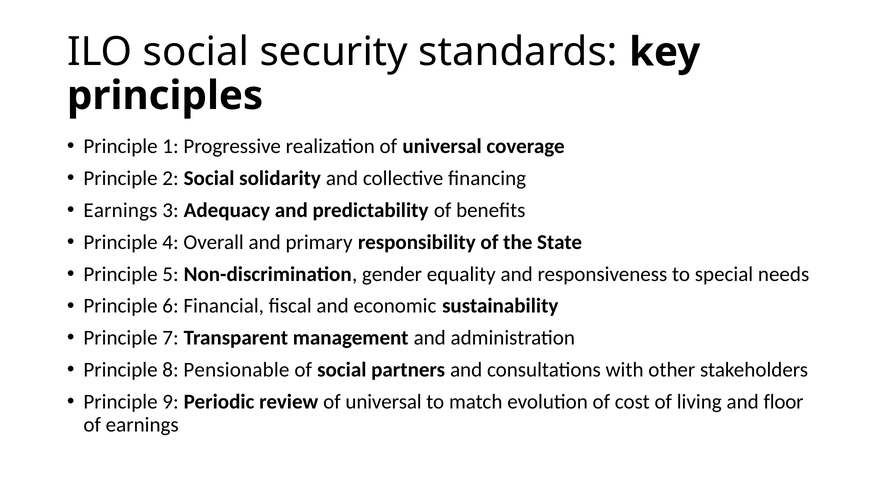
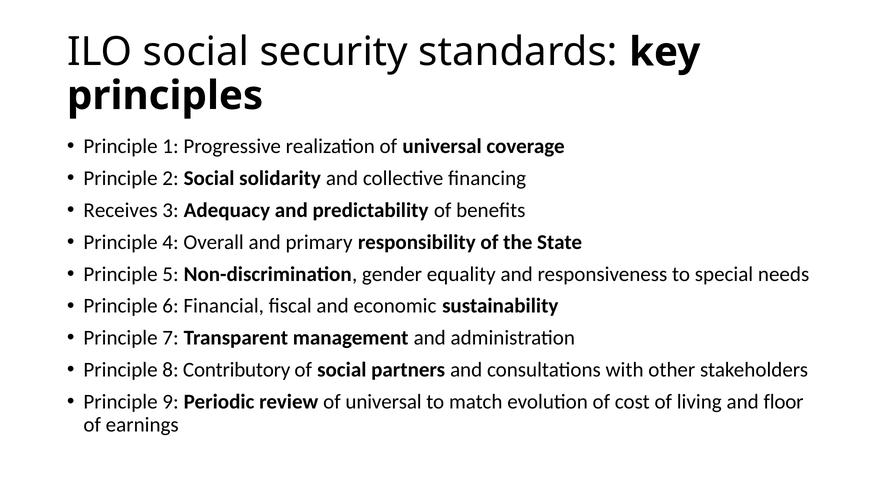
Earnings at (120, 210): Earnings -> Receives
Pensionable: Pensionable -> Contributory
